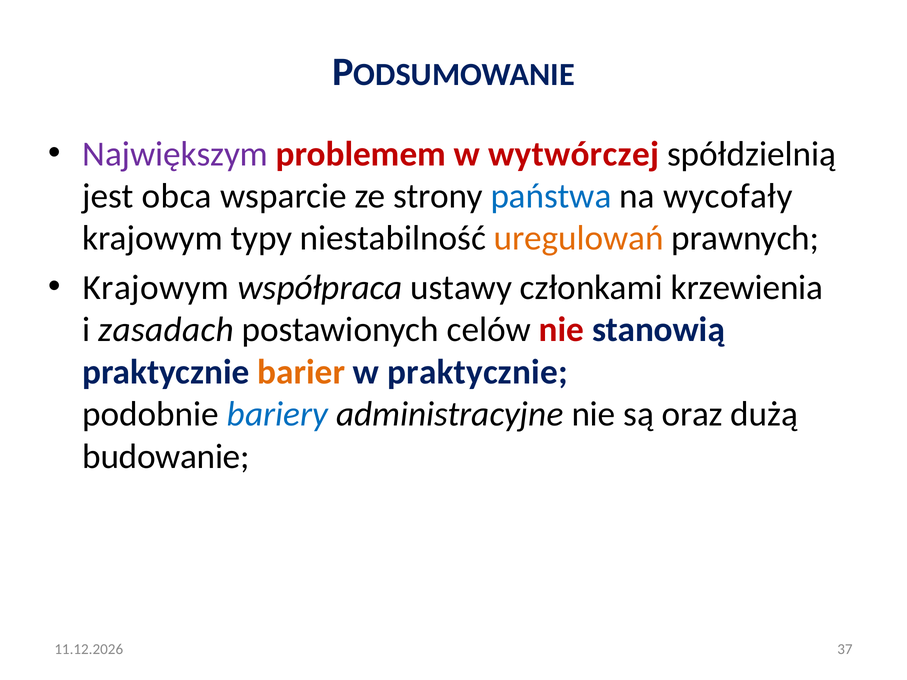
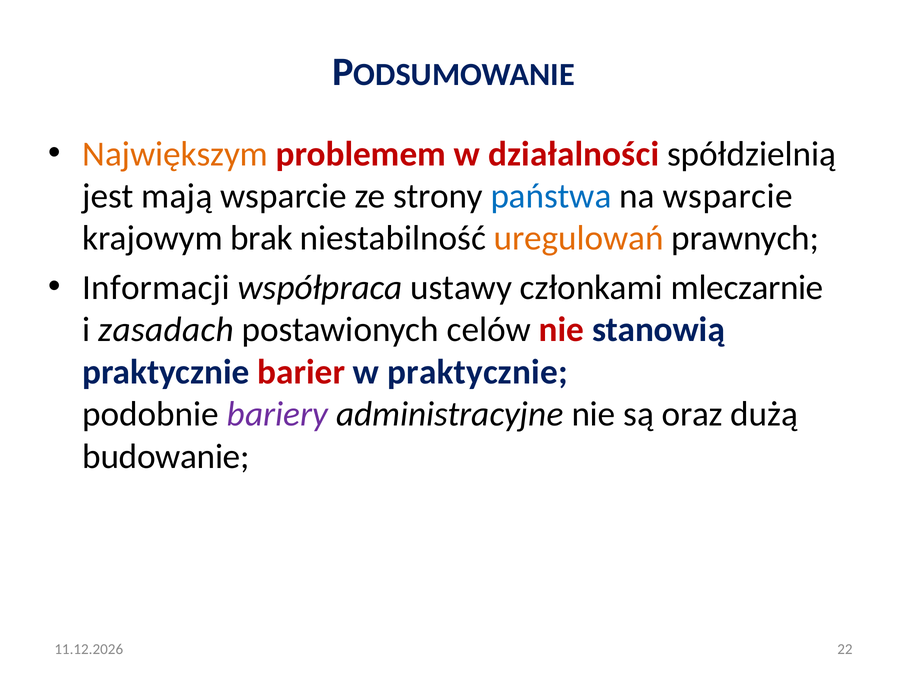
Największym colour: purple -> orange
wytwórczej: wytwórczej -> działalności
obca: obca -> mają
na wycofały: wycofały -> wsparcie
typy: typy -> brak
Krajowym at (156, 288): Krajowym -> Informacji
krzewienia: krzewienia -> mleczarnie
barier colour: orange -> red
bariery colour: blue -> purple
37: 37 -> 22
